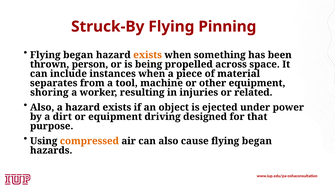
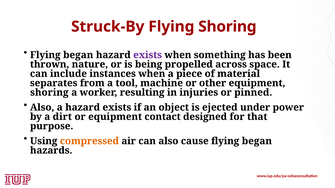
Flying Pinning: Pinning -> Shoring
exists at (148, 55) colour: orange -> purple
person: person -> nature
related: related -> pinned
driving: driving -> contact
